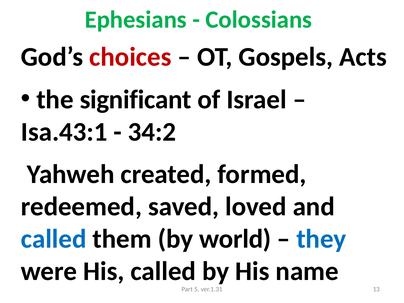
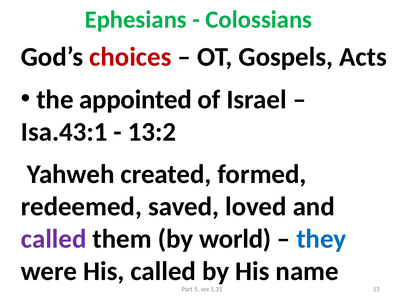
significant: significant -> appointed
34:2: 34:2 -> 13:2
called at (54, 239) colour: blue -> purple
